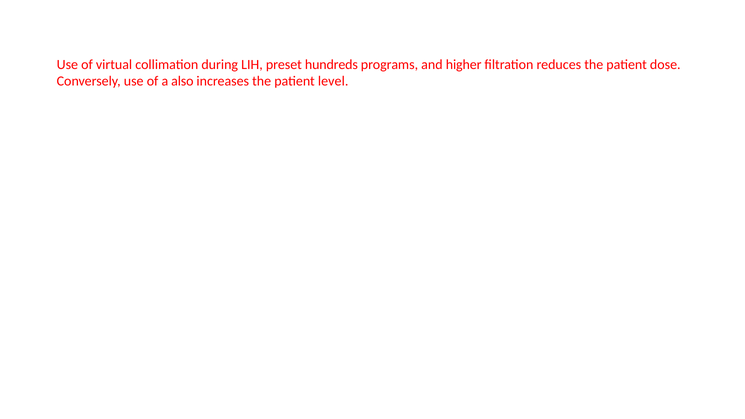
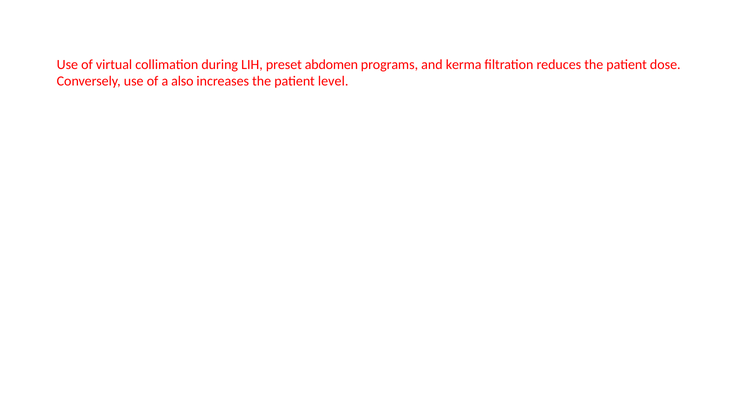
hundreds: hundreds -> abdomen
higher: higher -> kerma
